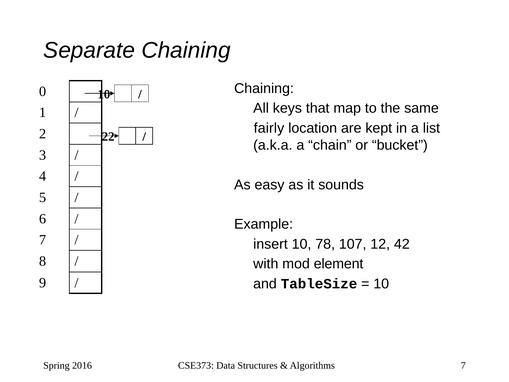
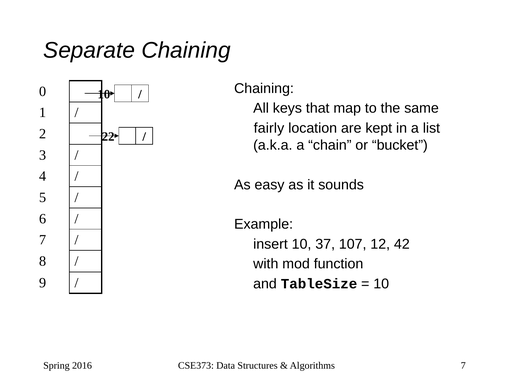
78: 78 -> 37
element: element -> function
